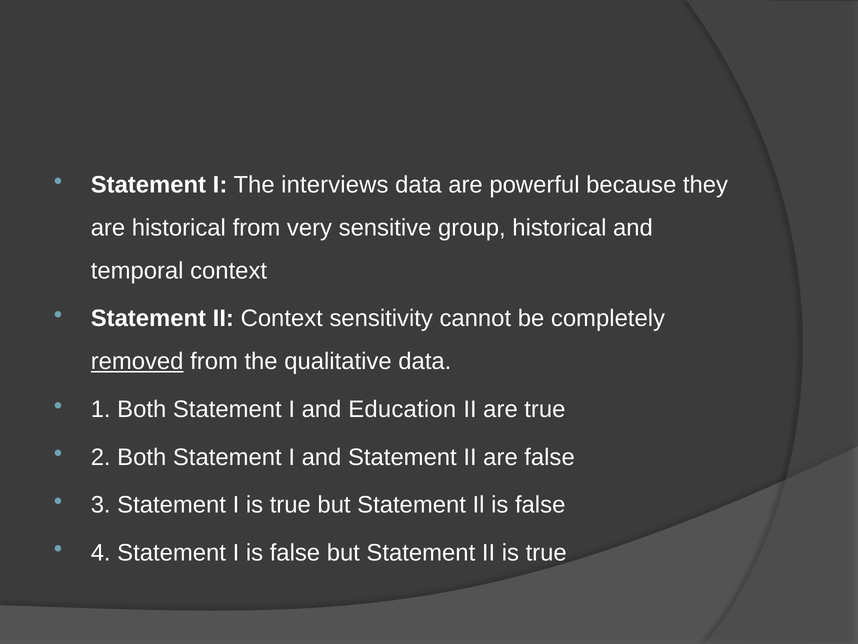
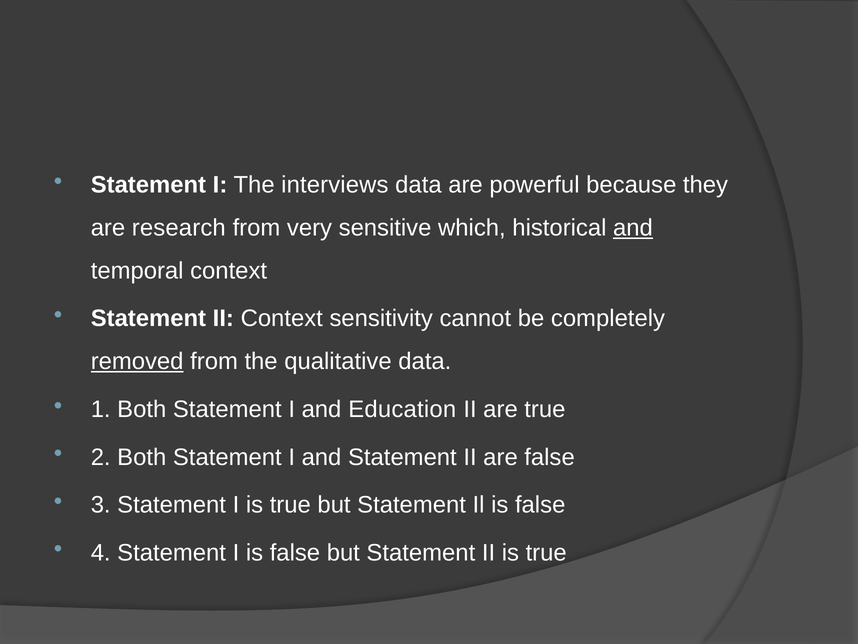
are historical: historical -> research
group: group -> which
and at (633, 228) underline: none -> present
